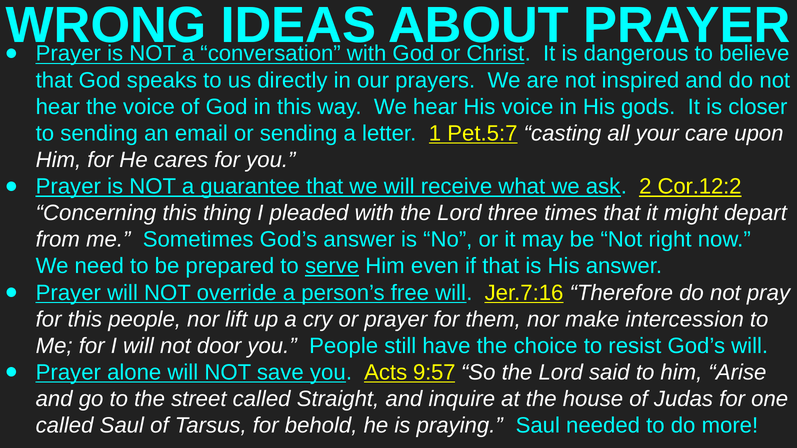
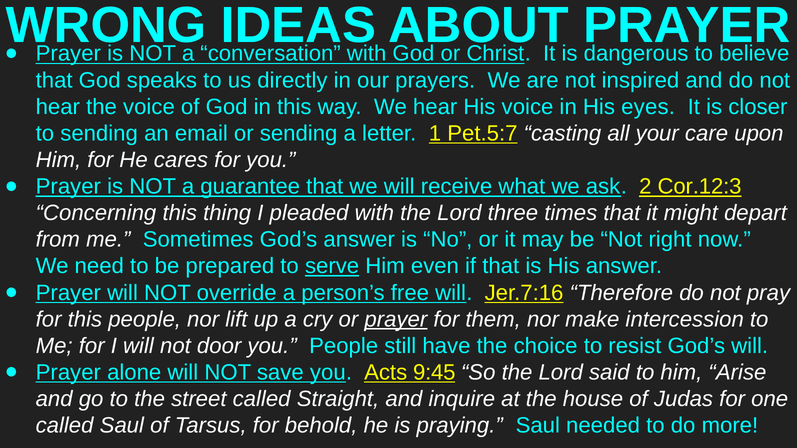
gods: gods -> eyes
Cor.12:2: Cor.12:2 -> Cor.12:3
prayer at (396, 319) underline: none -> present
9:57: 9:57 -> 9:45
